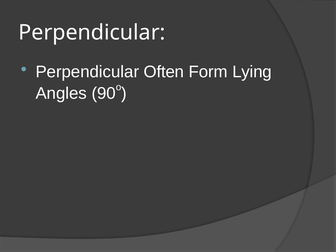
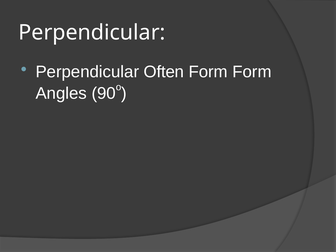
Form Lying: Lying -> Form
